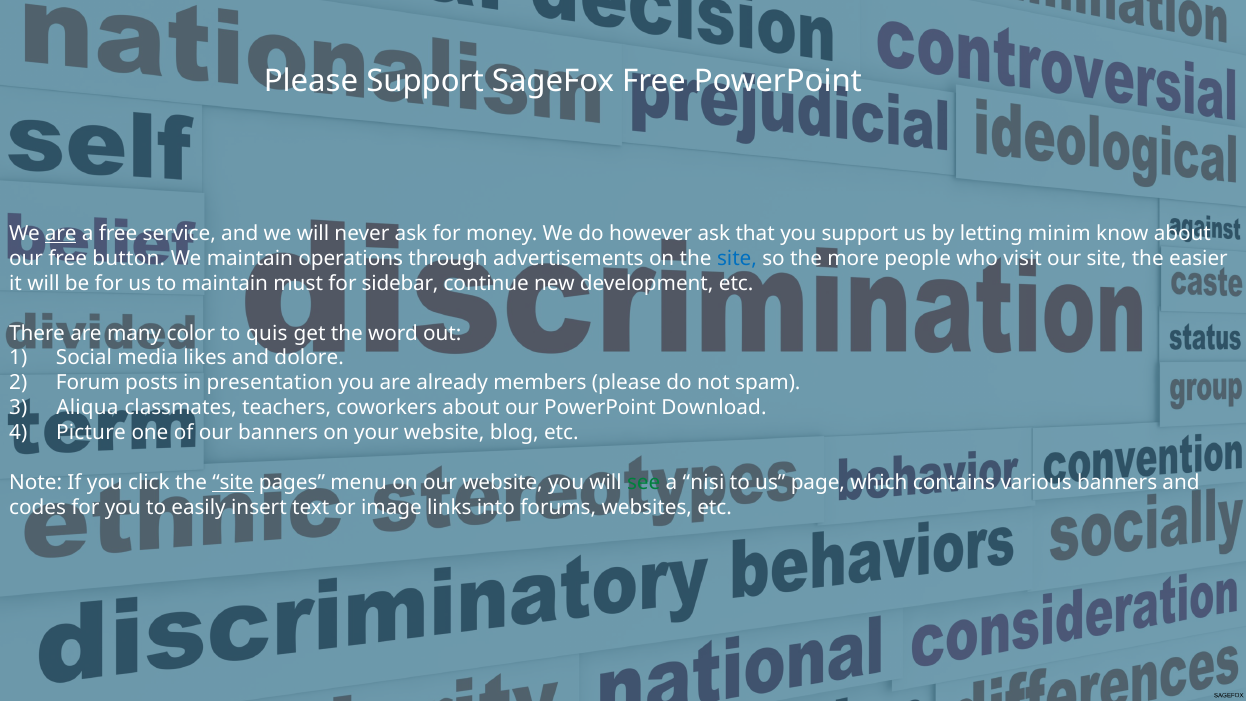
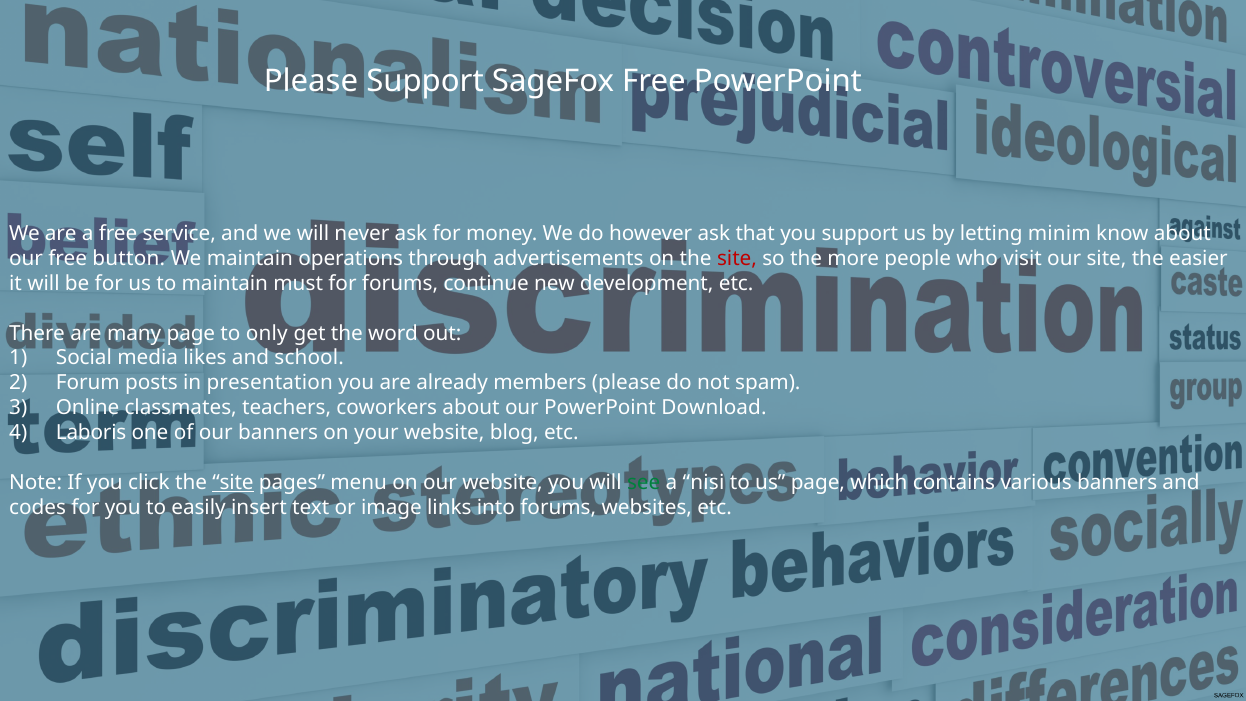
are at (61, 234) underline: present -> none
site at (737, 258) colour: blue -> red
for sidebar: sidebar -> forums
many color: color -> page
quis: quis -> only
dolore: dolore -> school
Aliqua: Aliqua -> Online
Picture: Picture -> Laboris
